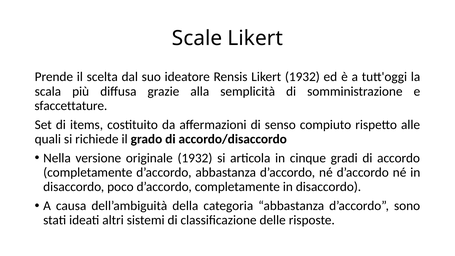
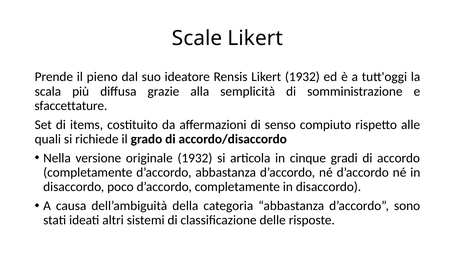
scelta: scelta -> pieno
